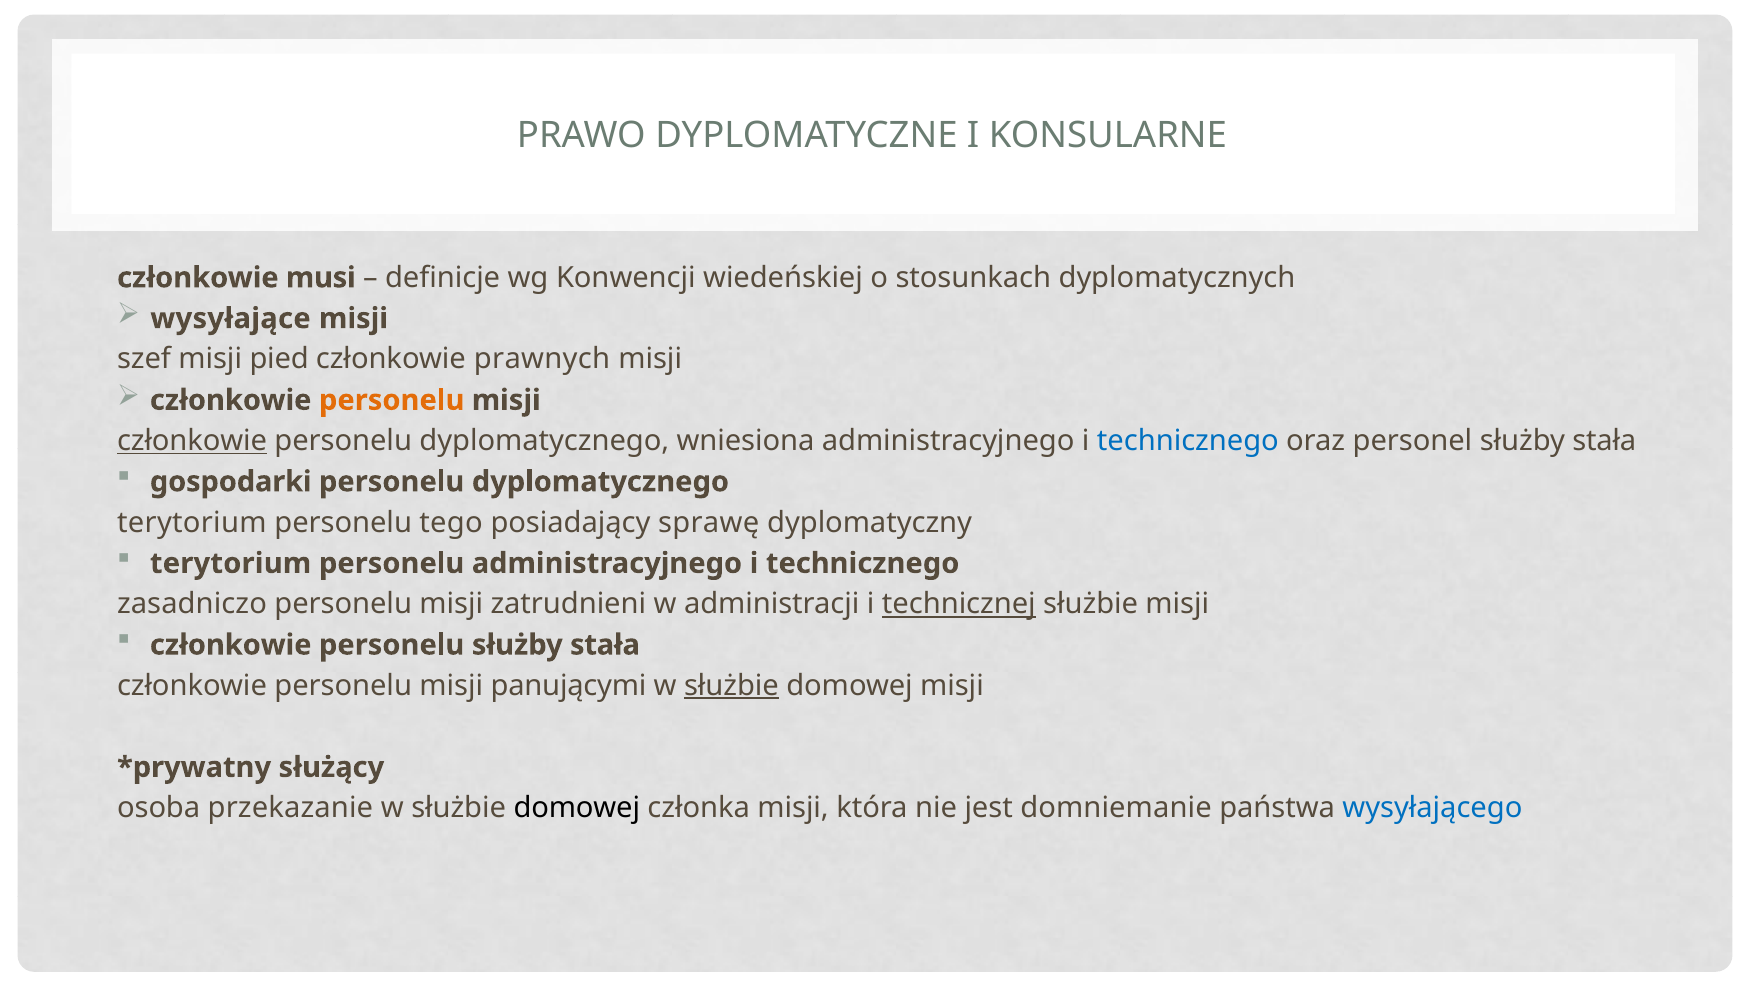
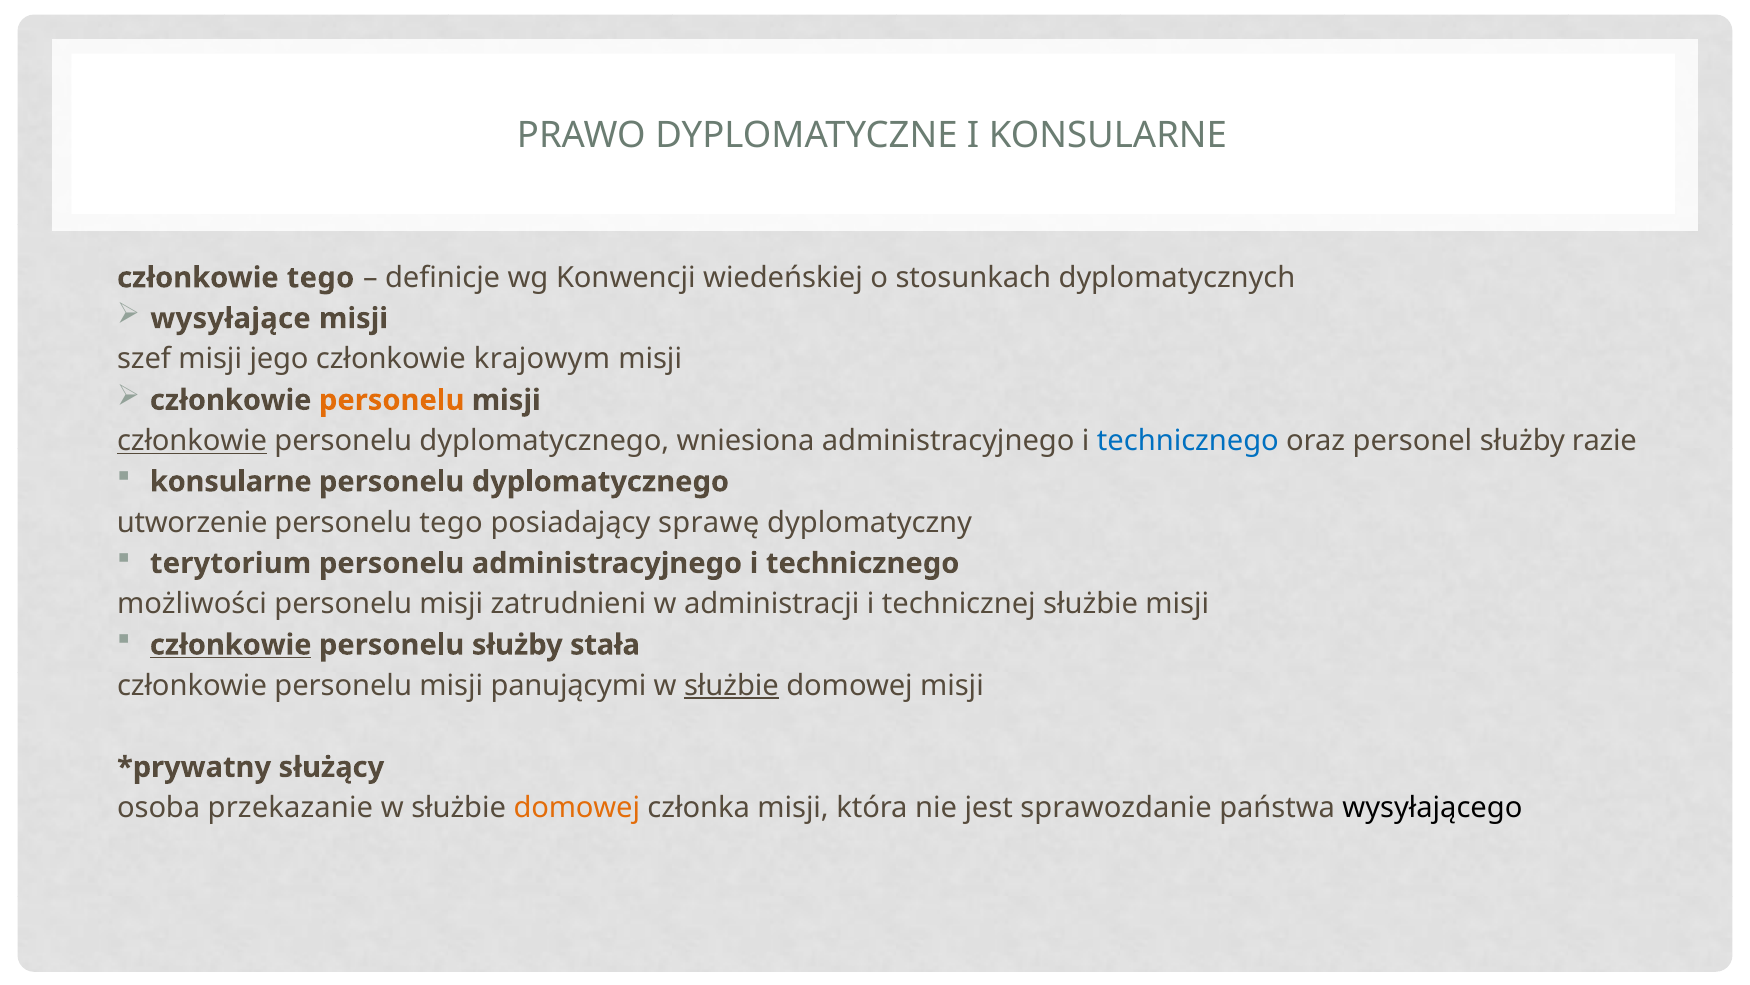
członkowie musi: musi -> tego
pied: pied -> jego
prawnych: prawnych -> krajowym
personel służby stała: stała -> razie
gospodarki at (231, 481): gospodarki -> konsularne
terytorium at (192, 522): terytorium -> utworzenie
zasadniczo: zasadniczo -> możliwości
technicznej underline: present -> none
członkowie at (231, 645) underline: none -> present
domowej at (577, 808) colour: black -> orange
domniemanie: domniemanie -> sprawozdanie
wysyłającego colour: blue -> black
